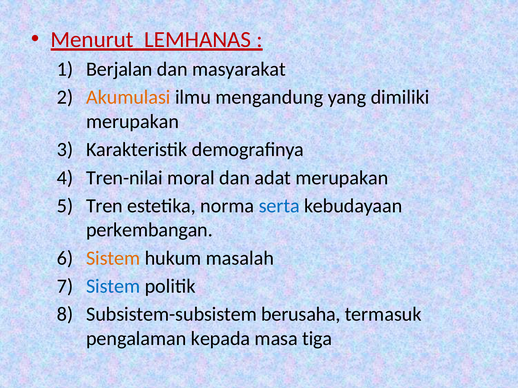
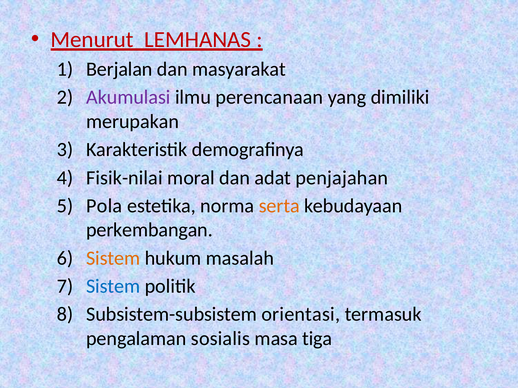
Akumulasi colour: orange -> purple
mengandung: mengandung -> perencanaan
Tren-nilai: Tren-nilai -> Fisik-nilai
adat merupakan: merupakan -> penjajahan
Tren: Tren -> Pola
serta colour: blue -> orange
berusaha: berusaha -> orientasi
kepada: kepada -> sosialis
